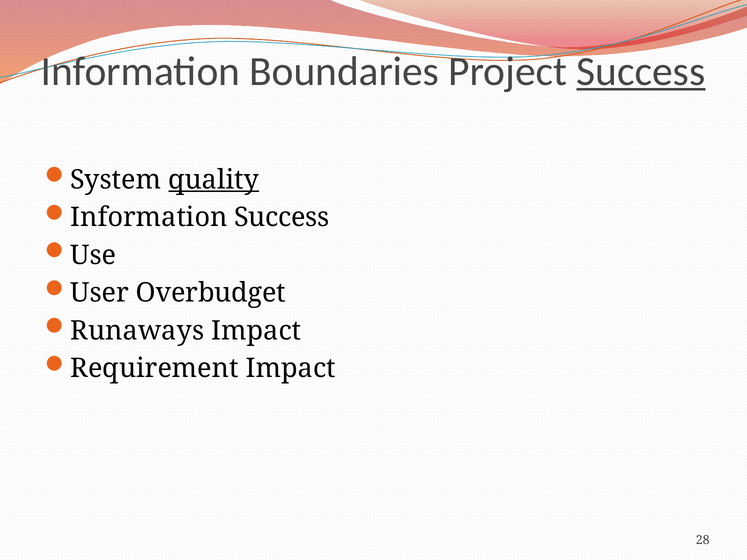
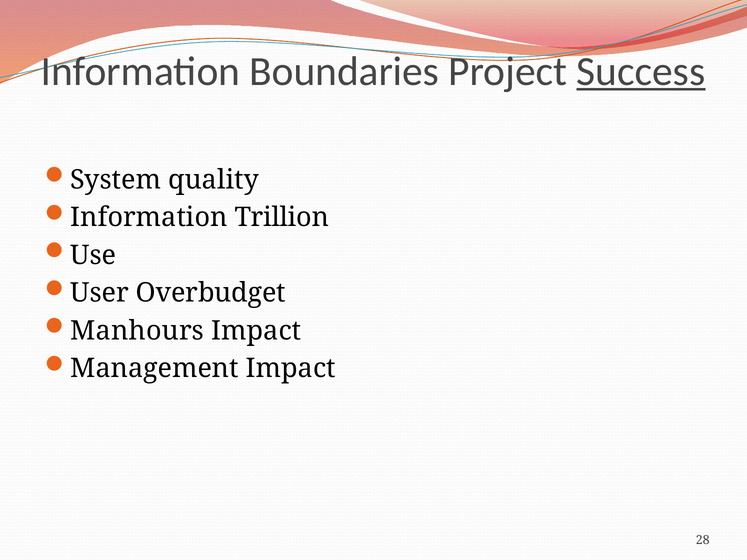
quality underline: present -> none
Information Success: Success -> Trillion
Runaways: Runaways -> Manhours
Requirement: Requirement -> Management
